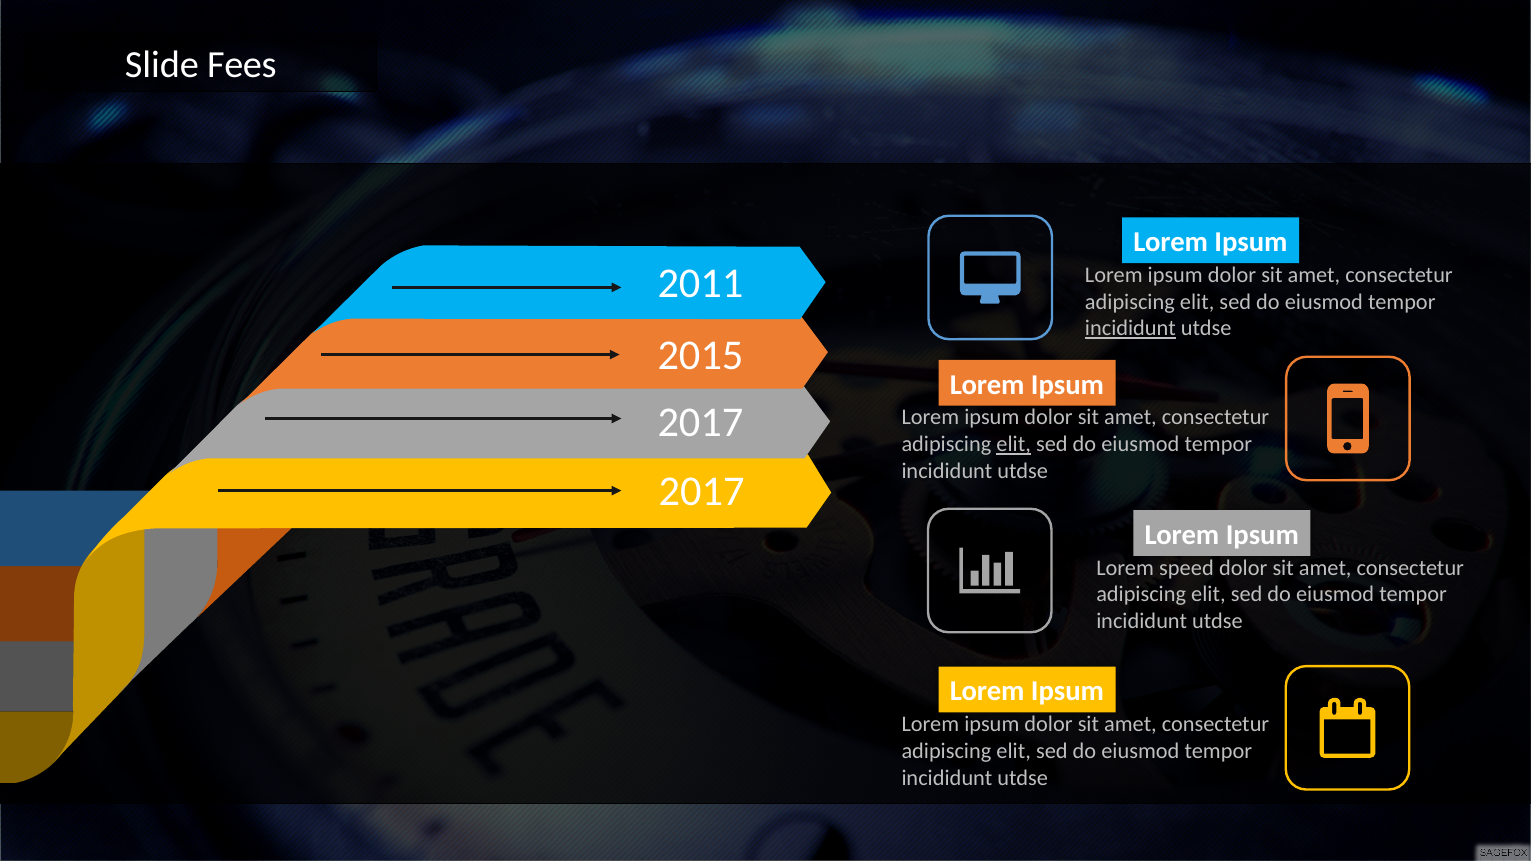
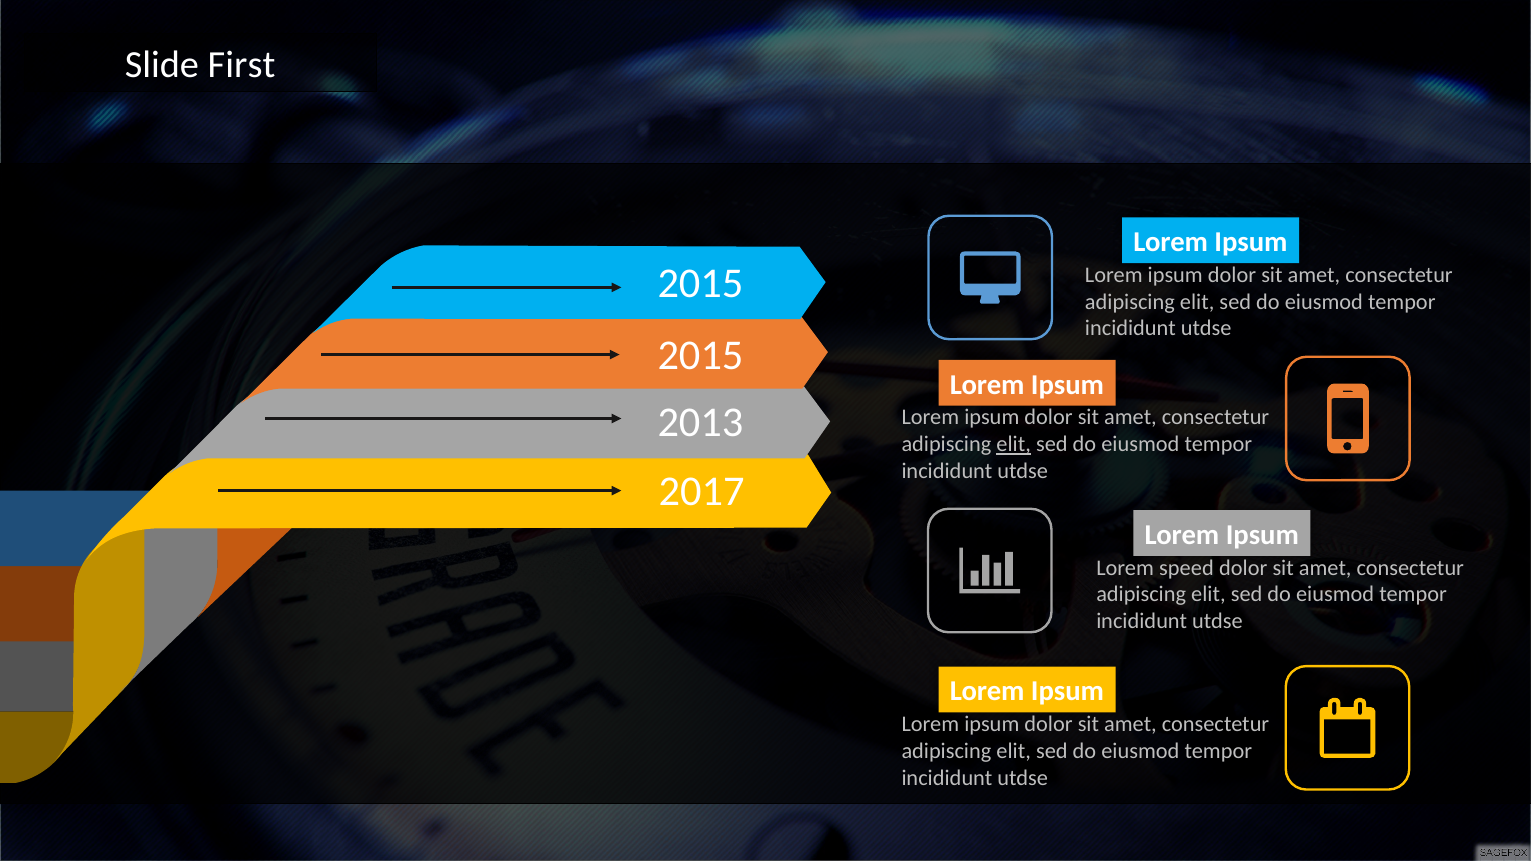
Fees: Fees -> First
2011 at (700, 283): 2011 -> 2015
incididunt at (1130, 329) underline: present -> none
2017 at (700, 423): 2017 -> 2013
